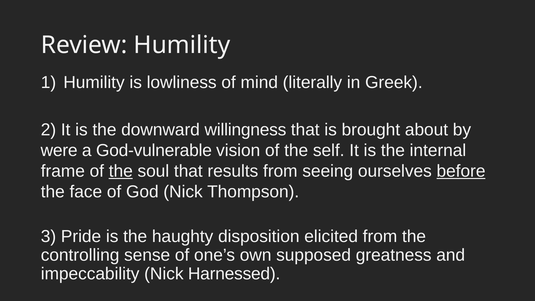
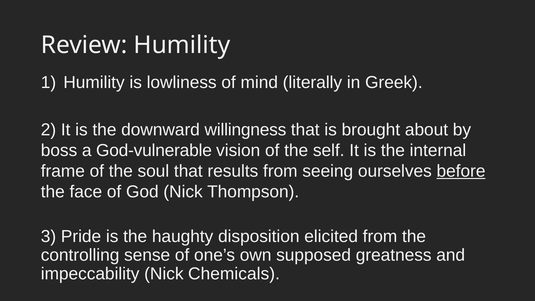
were: were -> boss
the at (121, 171) underline: present -> none
Harnessed: Harnessed -> Chemicals
